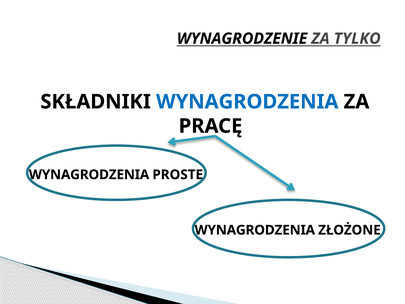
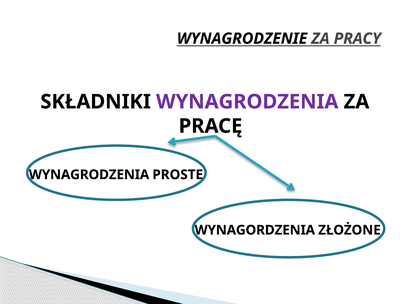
TYLKO: TYLKO -> PRACY
WYNAGRODZENIA at (247, 102) colour: blue -> purple
WYNAGRODZENIA at (255, 230): WYNAGRODZENIA -> WYNAGORDZENIA
